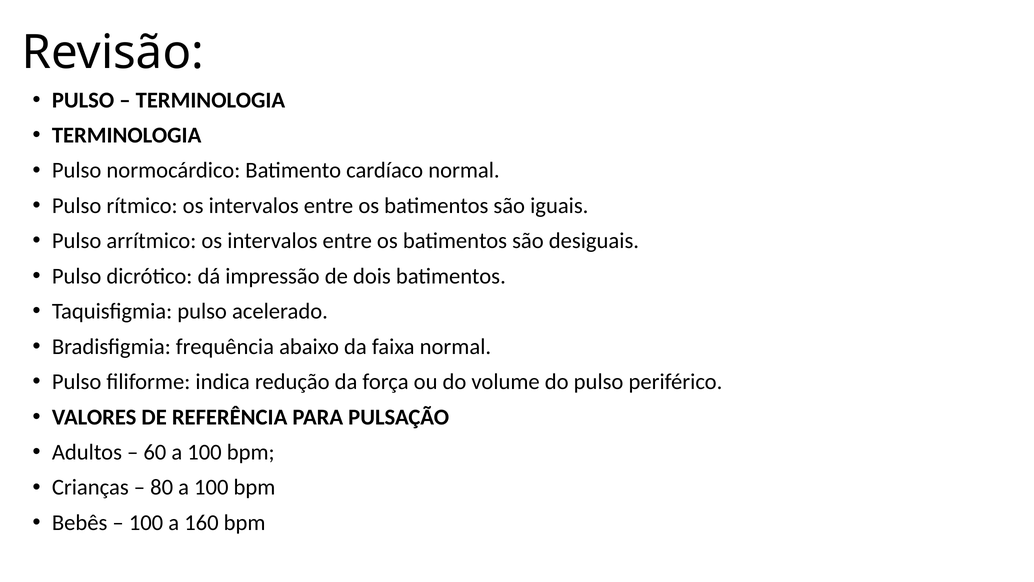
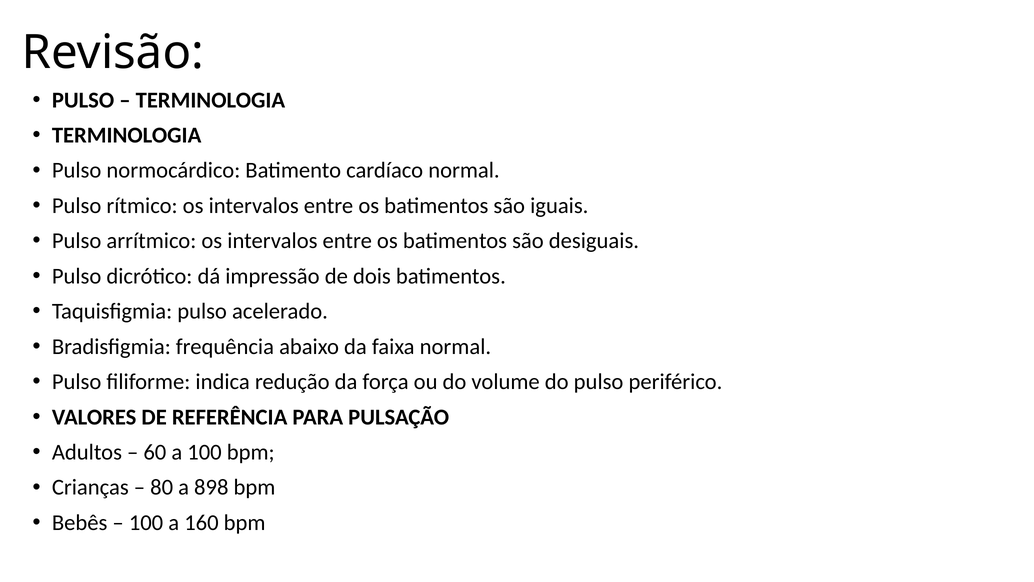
80 a 100: 100 -> 898
